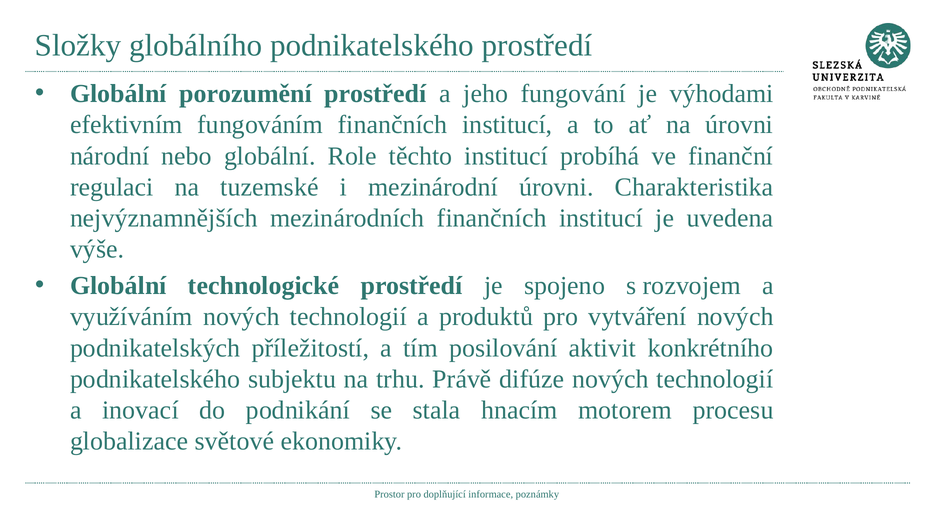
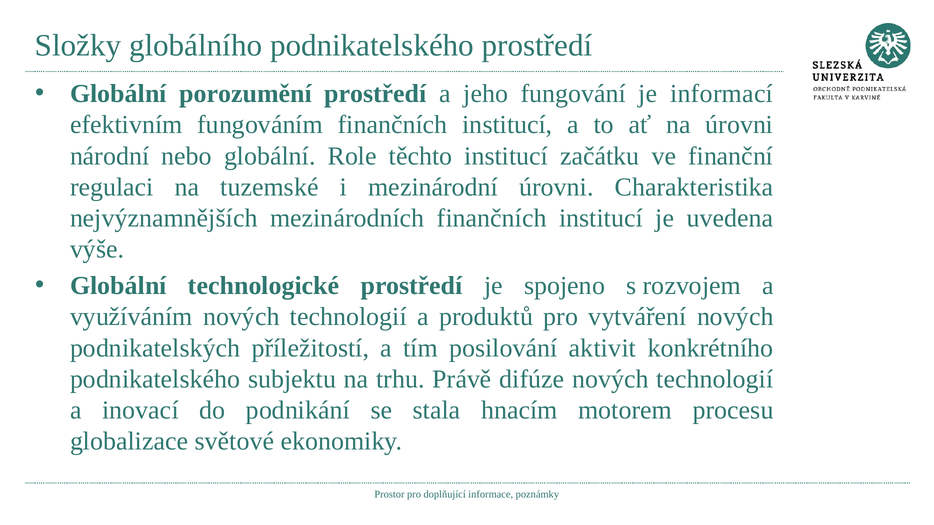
výhodami: výhodami -> informací
probíhá: probíhá -> začátku
